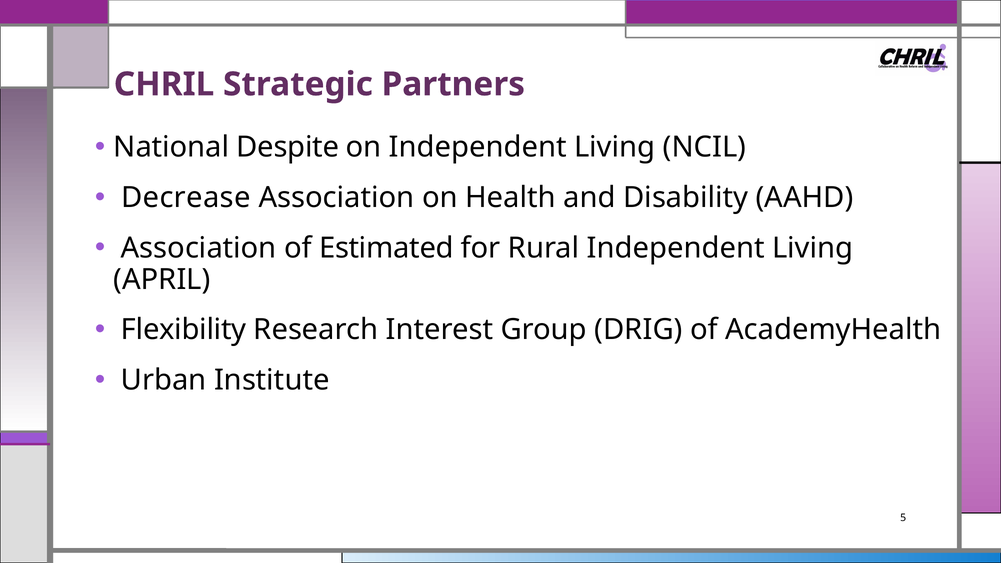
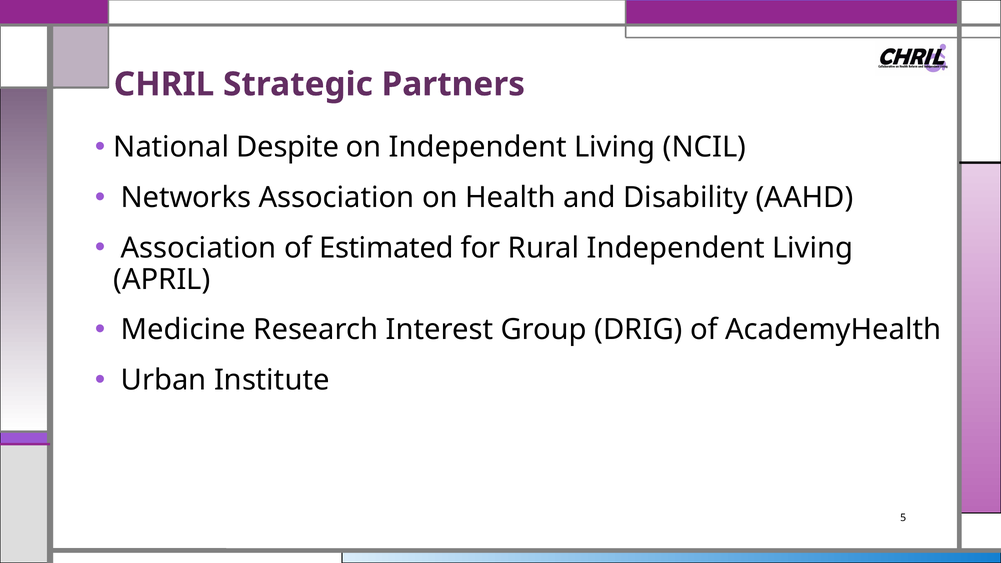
Decrease: Decrease -> Networks
Flexibility: Flexibility -> Medicine
